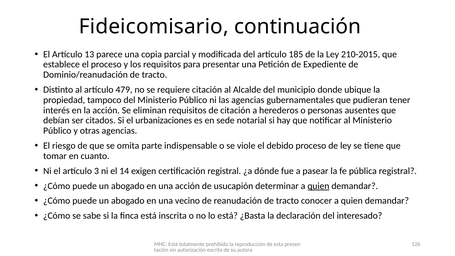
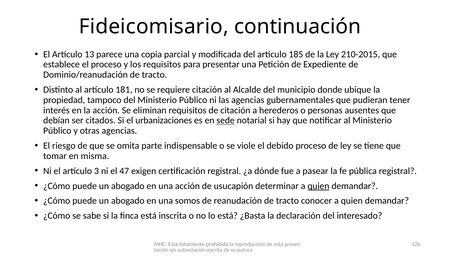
479: 479 -> 181
sede underline: none -> present
cuanto: cuanto -> misma
14: 14 -> 47
vecino: vecino -> somos
